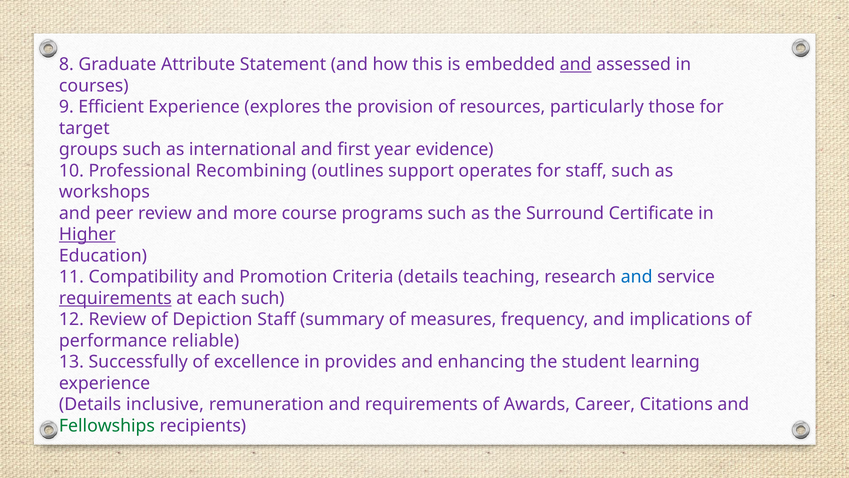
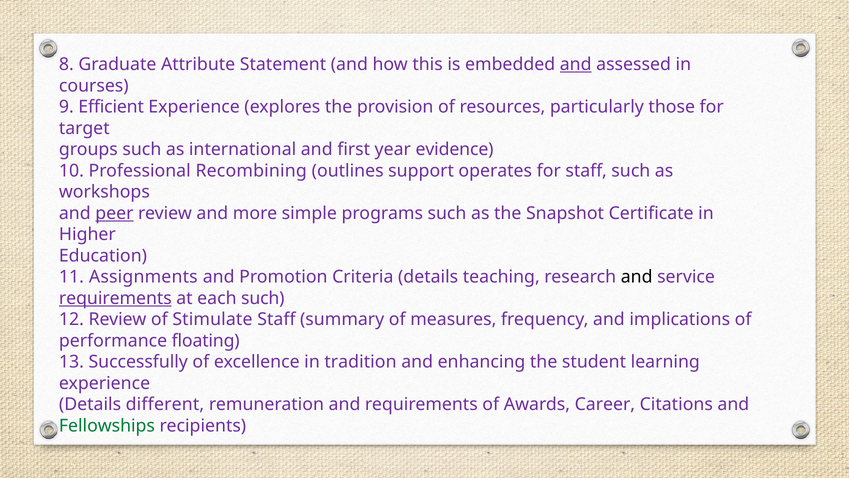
peer underline: none -> present
course: course -> simple
Surround: Surround -> Snapshot
Higher underline: present -> none
Compatibility: Compatibility -> Assignments
and at (637, 277) colour: blue -> black
Depiction: Depiction -> Stimulate
reliable: reliable -> floating
provides: provides -> tradition
inclusive: inclusive -> different
